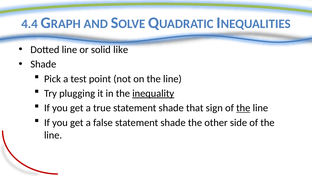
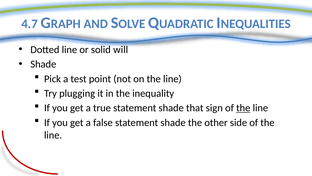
4.4: 4.4 -> 4.7
like: like -> will
inequality underline: present -> none
